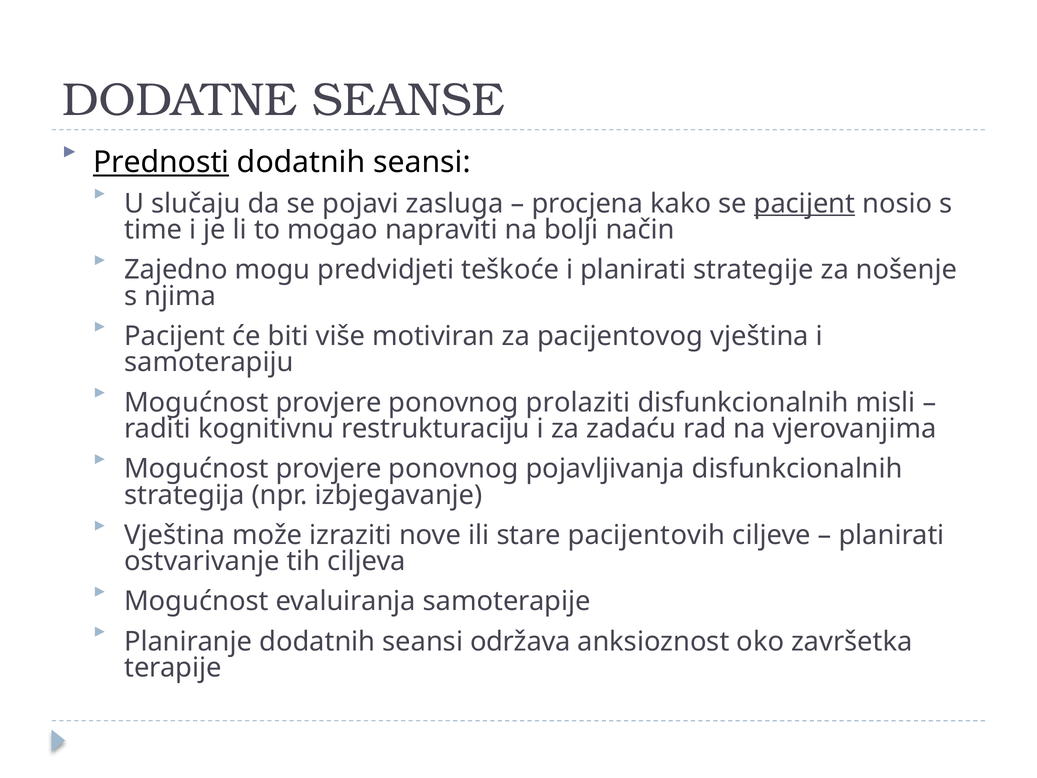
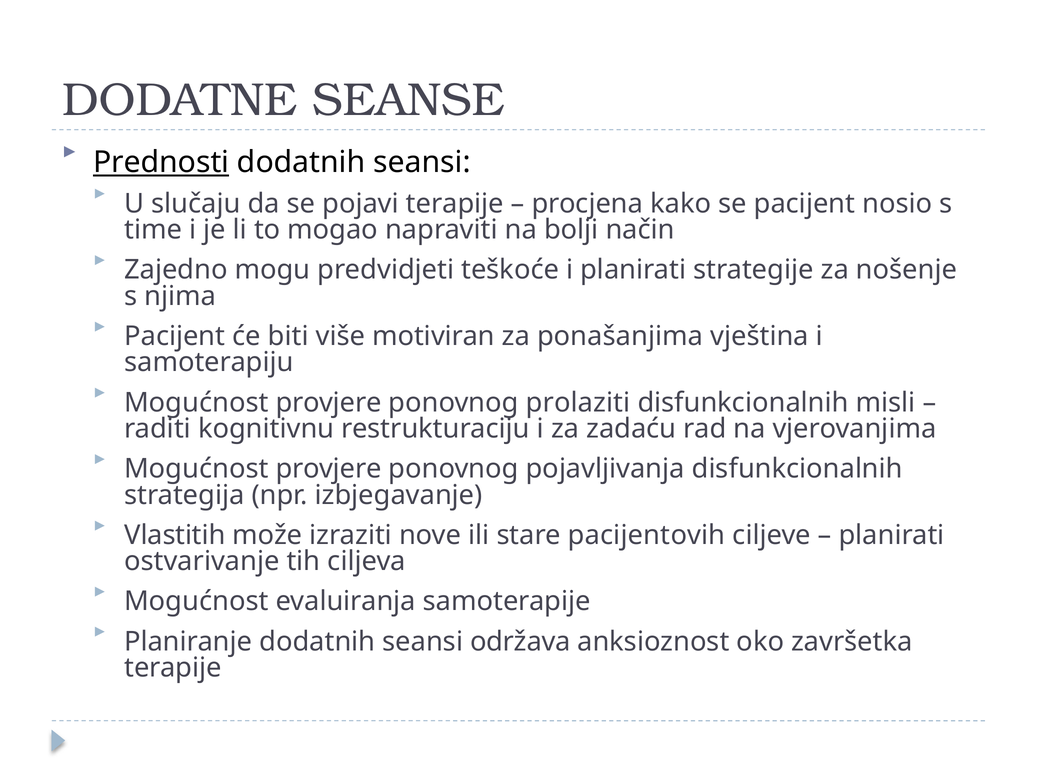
pojavi zasluga: zasluga -> terapije
pacijent at (804, 203) underline: present -> none
pacijentovog: pacijentovog -> ponašanjima
Vještina at (175, 535): Vještina -> Vlastitih
